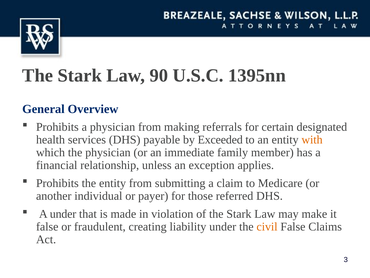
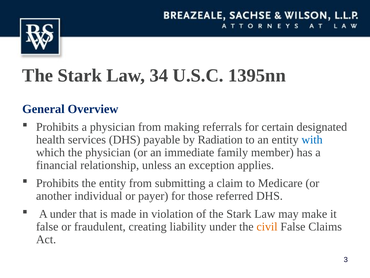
90: 90 -> 34
Exceeded: Exceeded -> Radiation
with colour: orange -> blue
